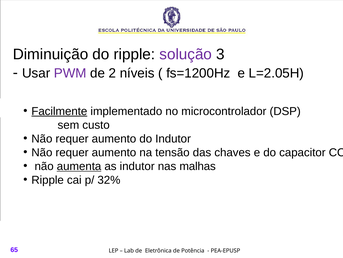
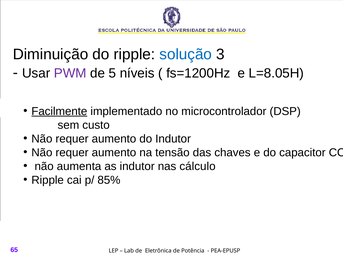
solução colour: purple -> blue
2: 2 -> 5
L=2.05H: L=2.05H -> L=8.05H
aumenta underline: present -> none
malhas: malhas -> cálculo
32%: 32% -> 85%
